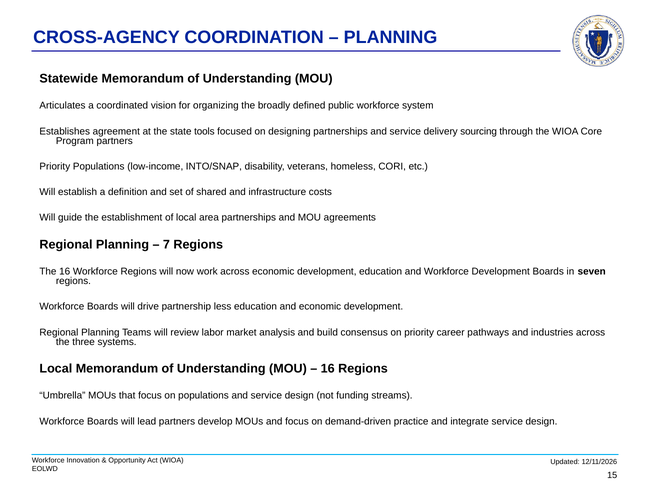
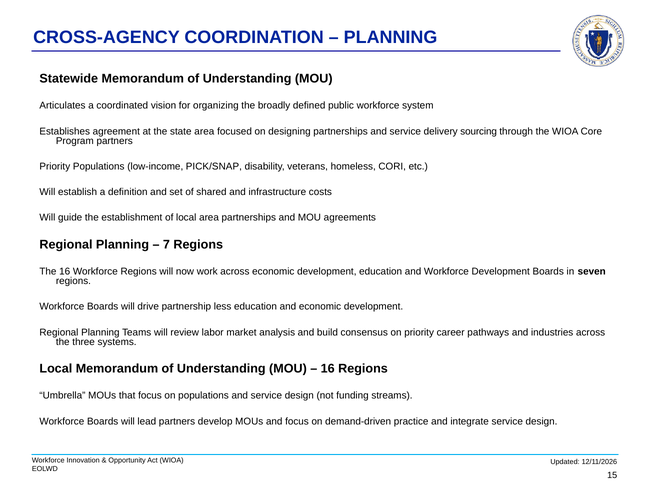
state tools: tools -> area
INTO/SNAP: INTO/SNAP -> PICK/SNAP
